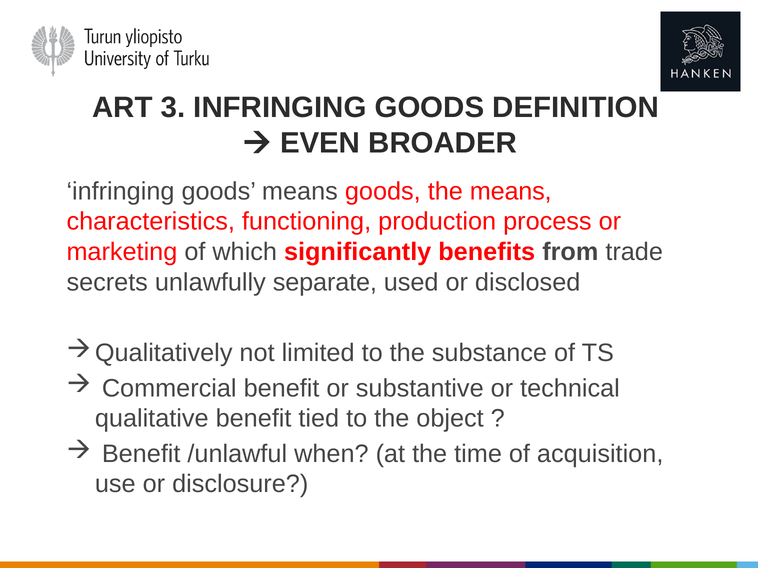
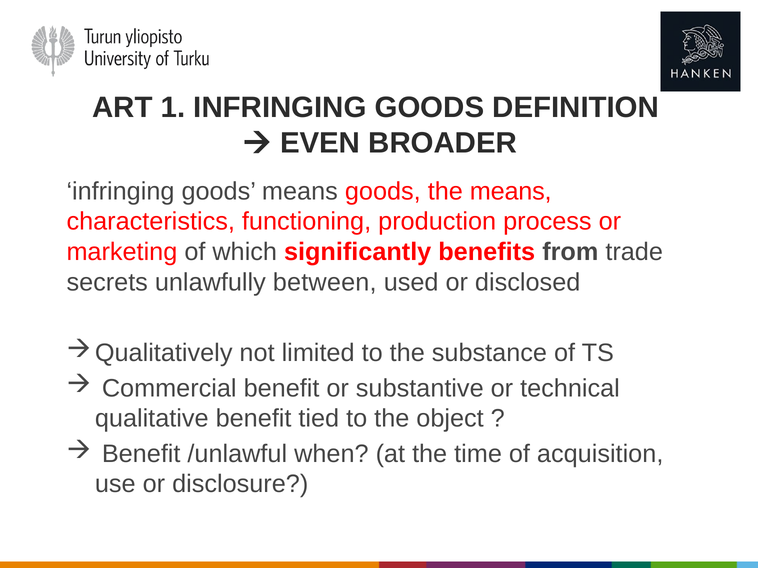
3: 3 -> 1
separate: separate -> between
